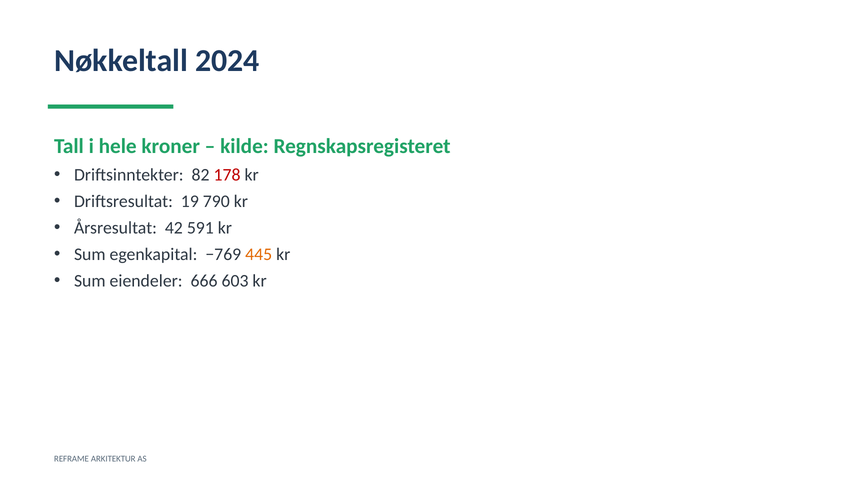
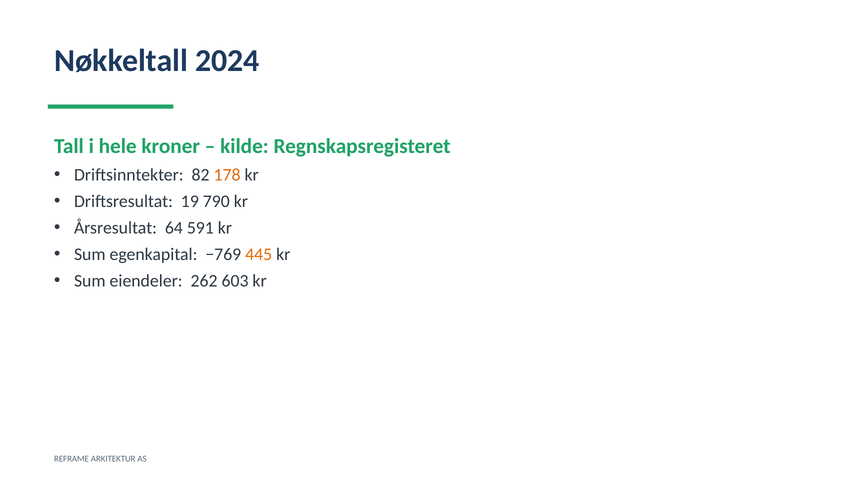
178 colour: red -> orange
42: 42 -> 64
666: 666 -> 262
